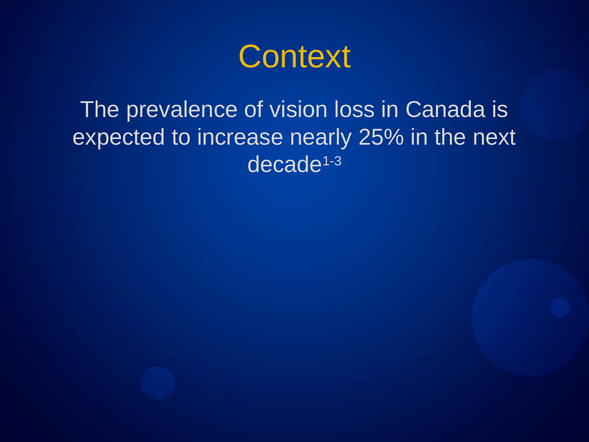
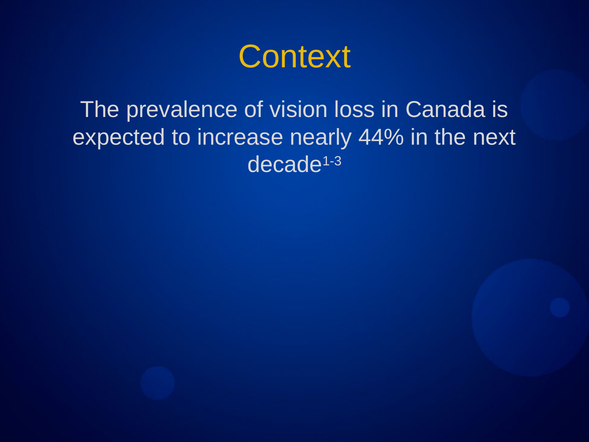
25%: 25% -> 44%
